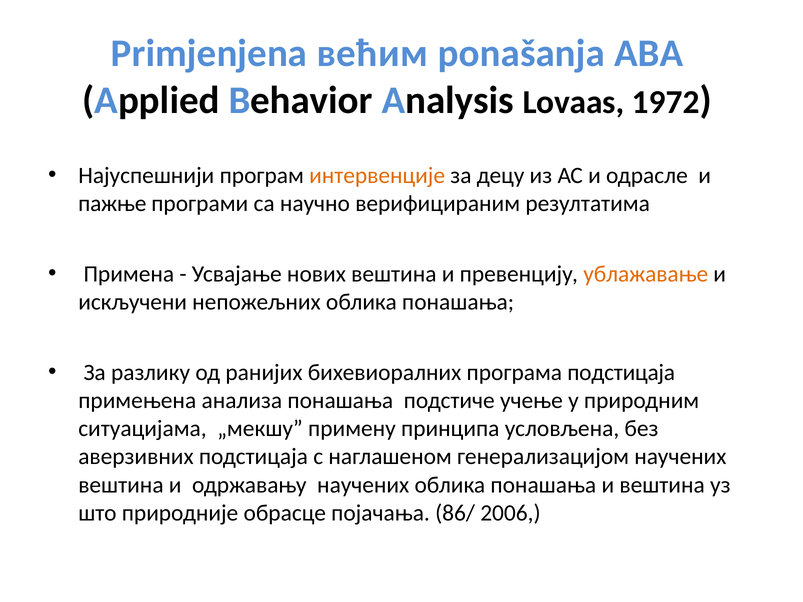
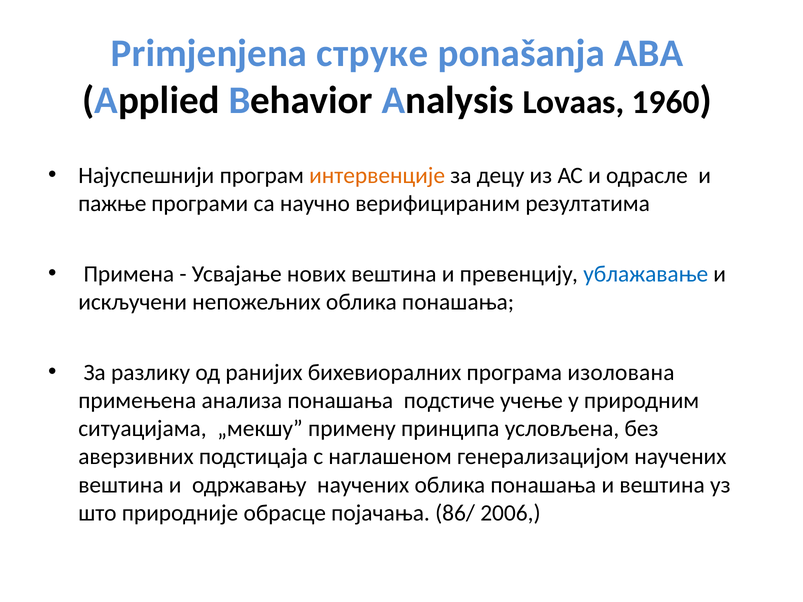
већим: већим -> струке
1972: 1972 -> 1960
ублажавање colour: orange -> blue
програма подстицаја: подстицаја -> изолована
